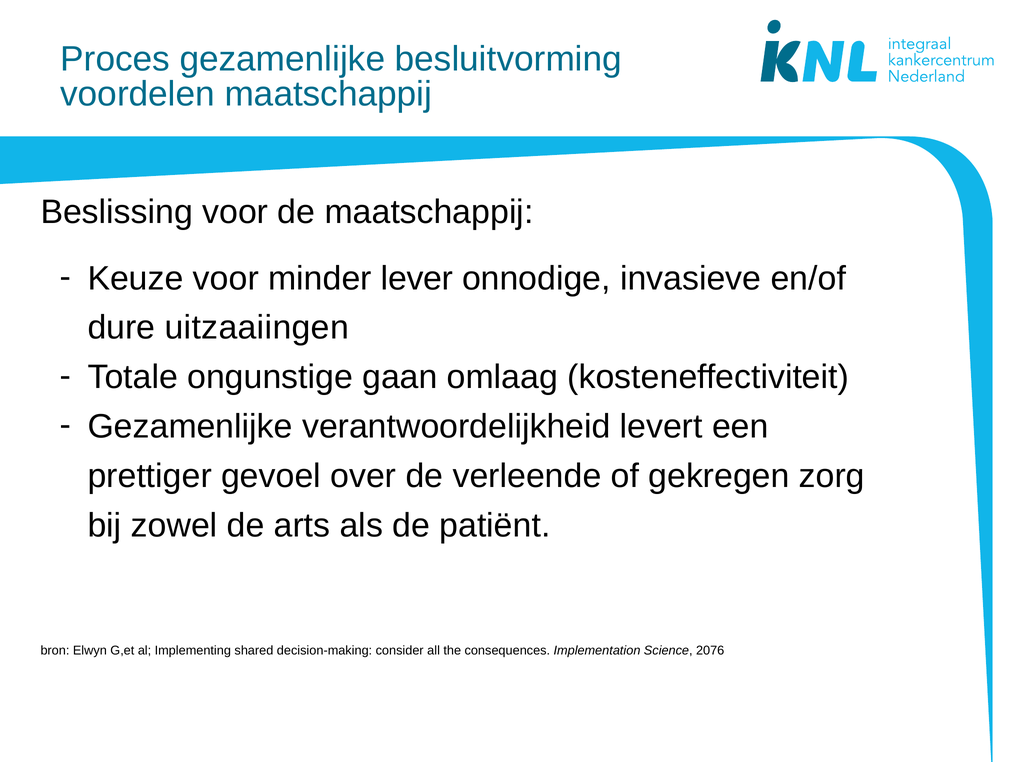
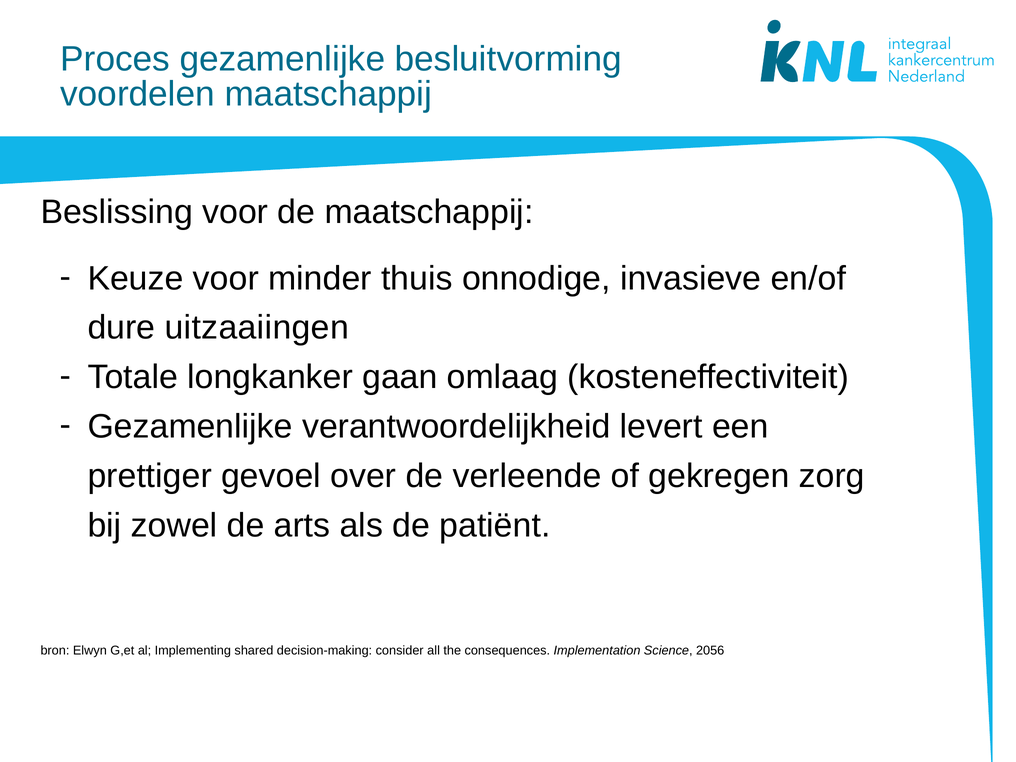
lever: lever -> thuis
ongunstige: ongunstige -> longkanker
2076: 2076 -> 2056
